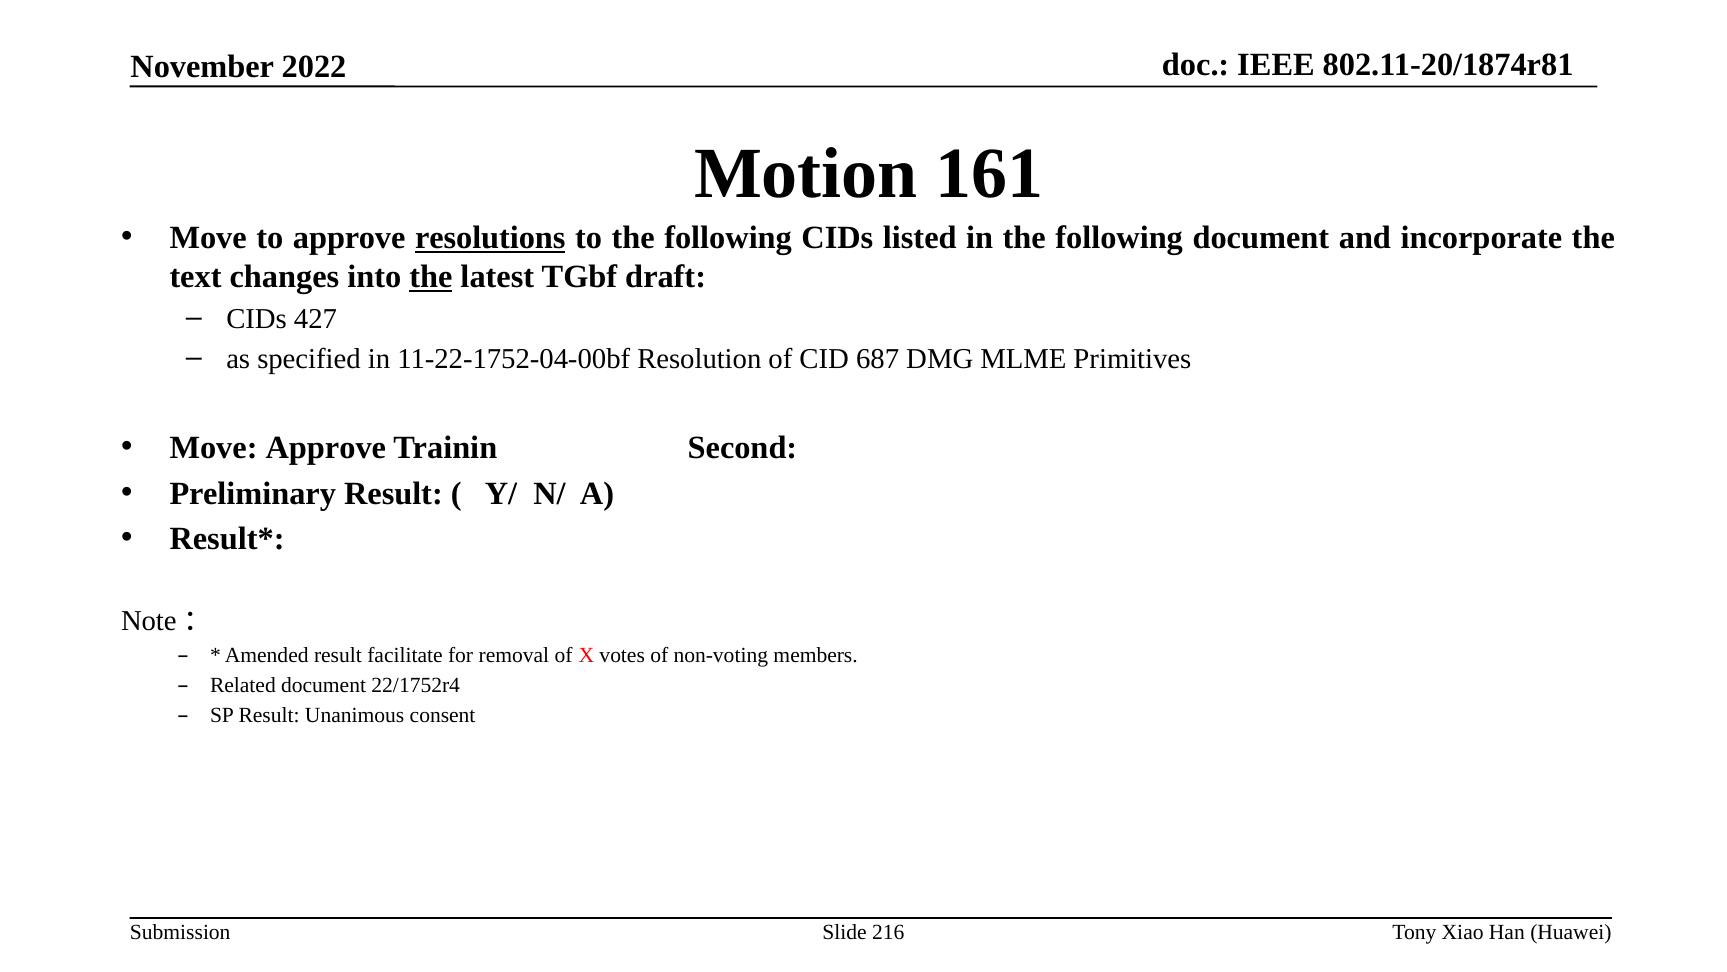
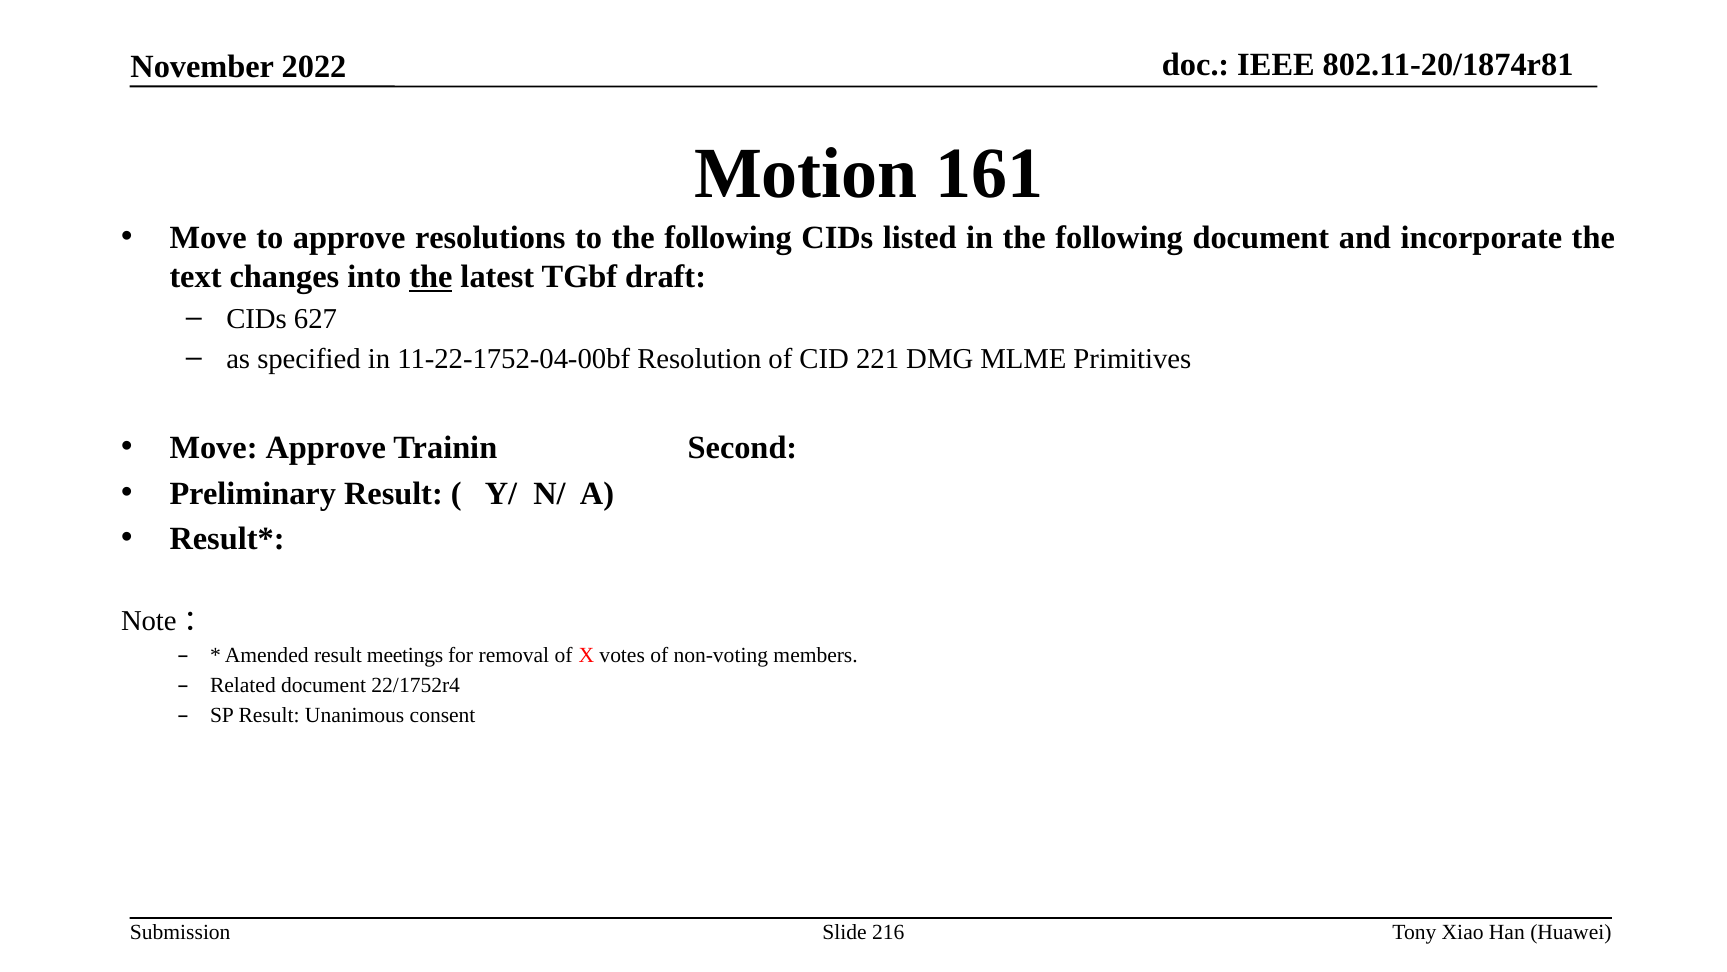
resolutions underline: present -> none
427: 427 -> 627
687: 687 -> 221
facilitate: facilitate -> meetings
